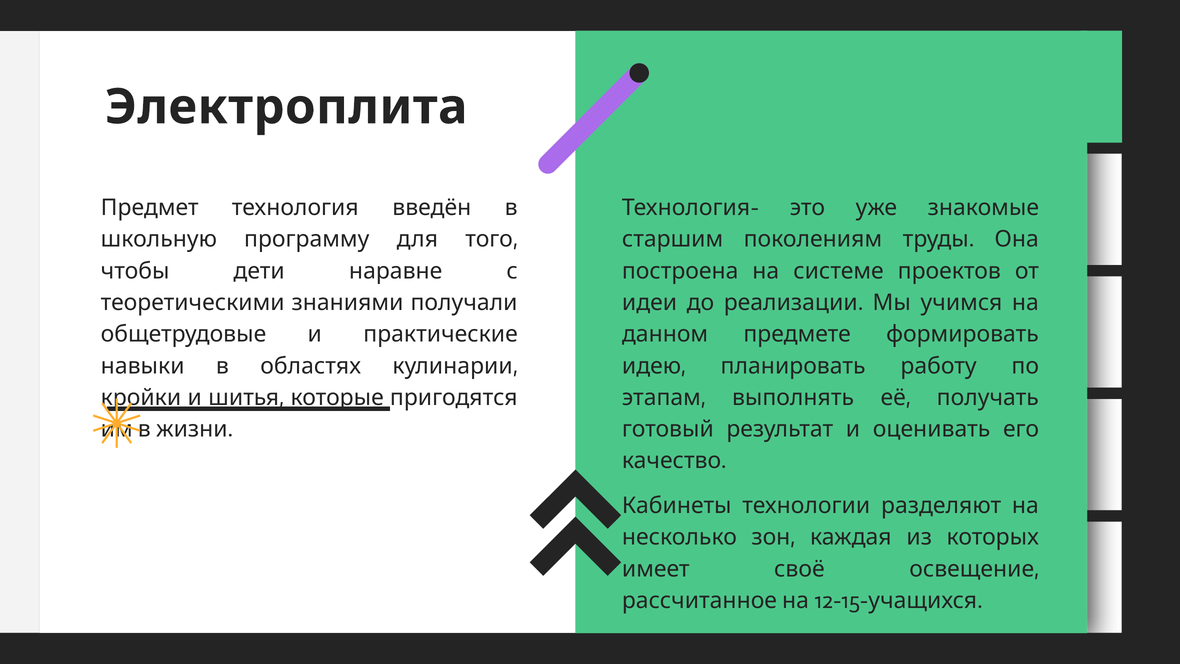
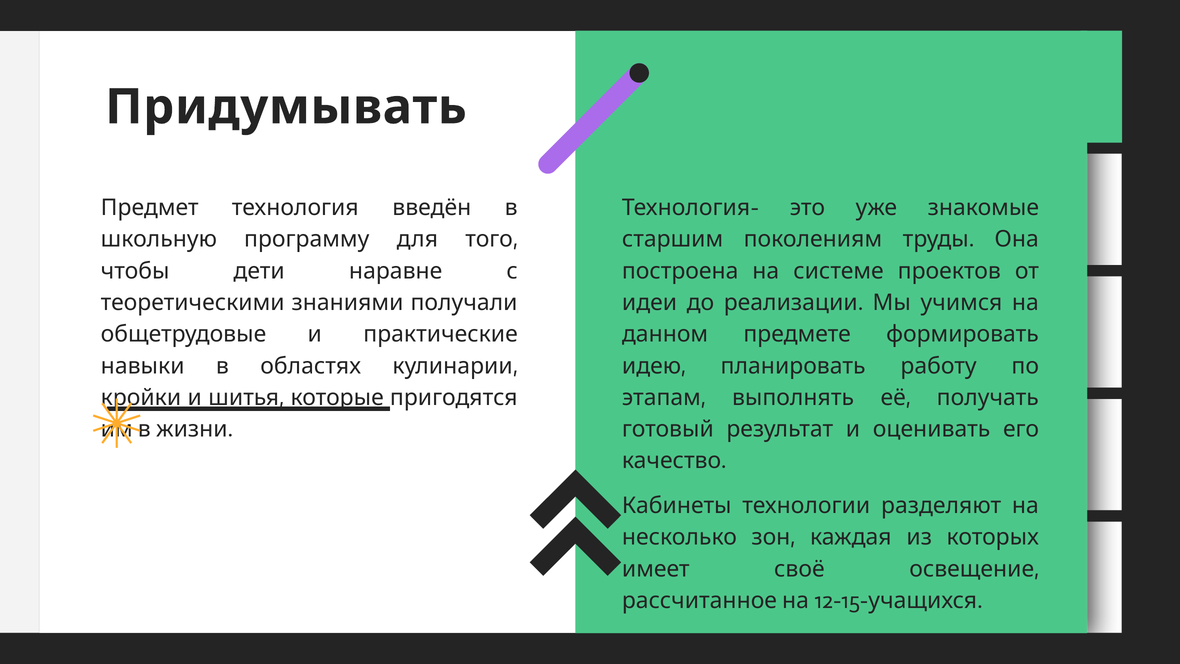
Электроплита: Электроплита -> Придумывать
